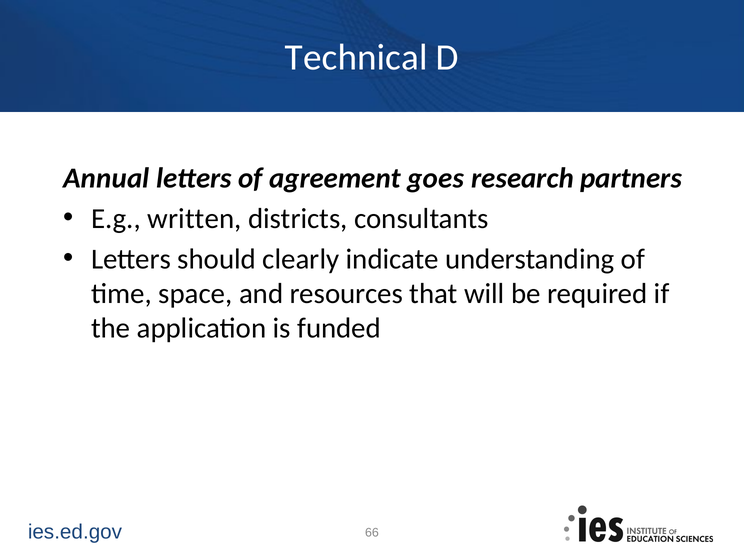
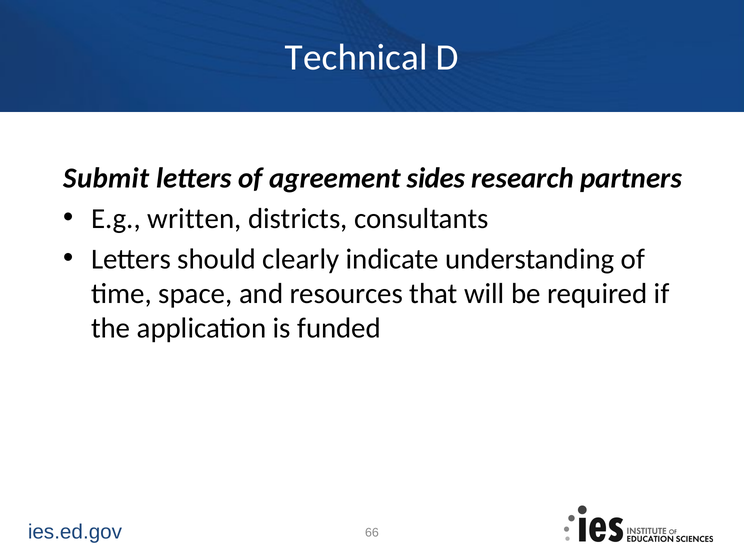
Annual: Annual -> Submit
goes: goes -> sides
